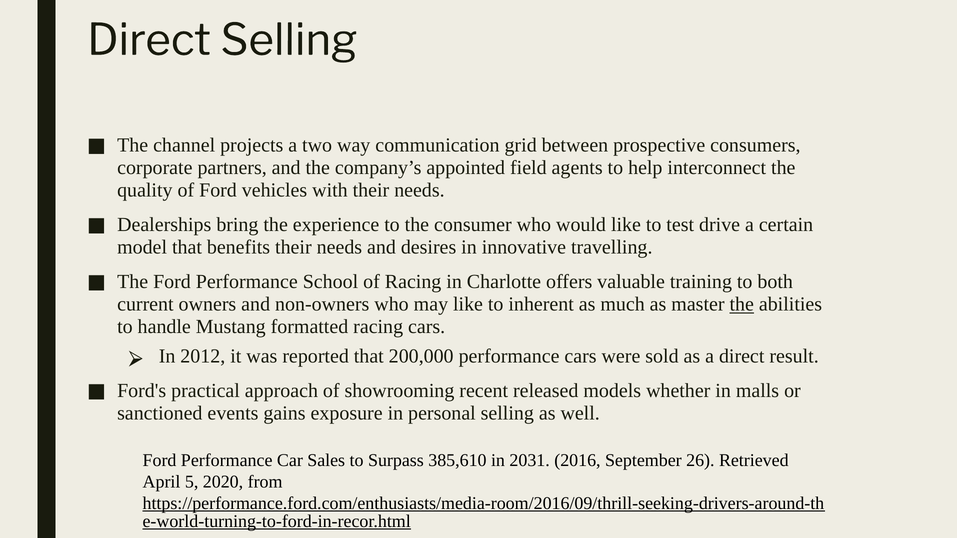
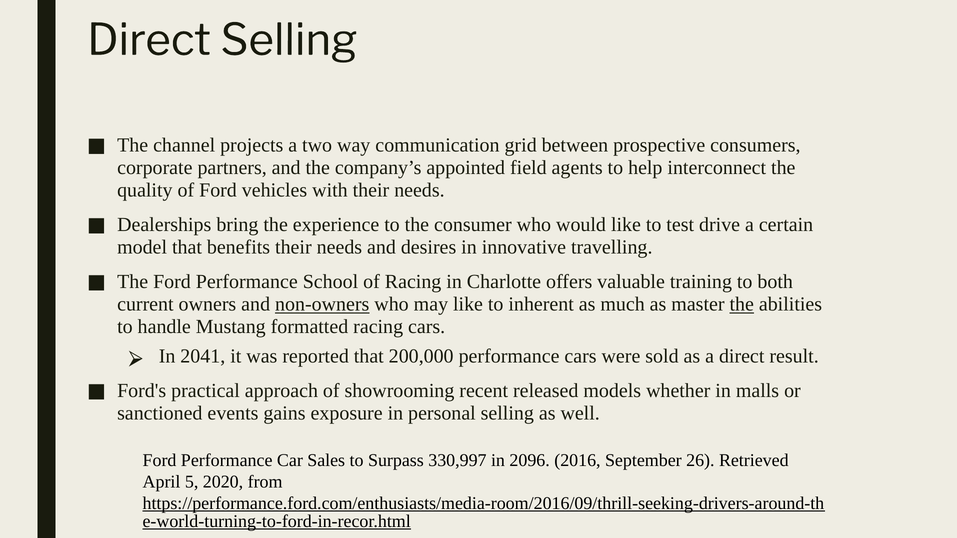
non-owners underline: none -> present
2012: 2012 -> 2041
385,610: 385,610 -> 330,997
2031: 2031 -> 2096
